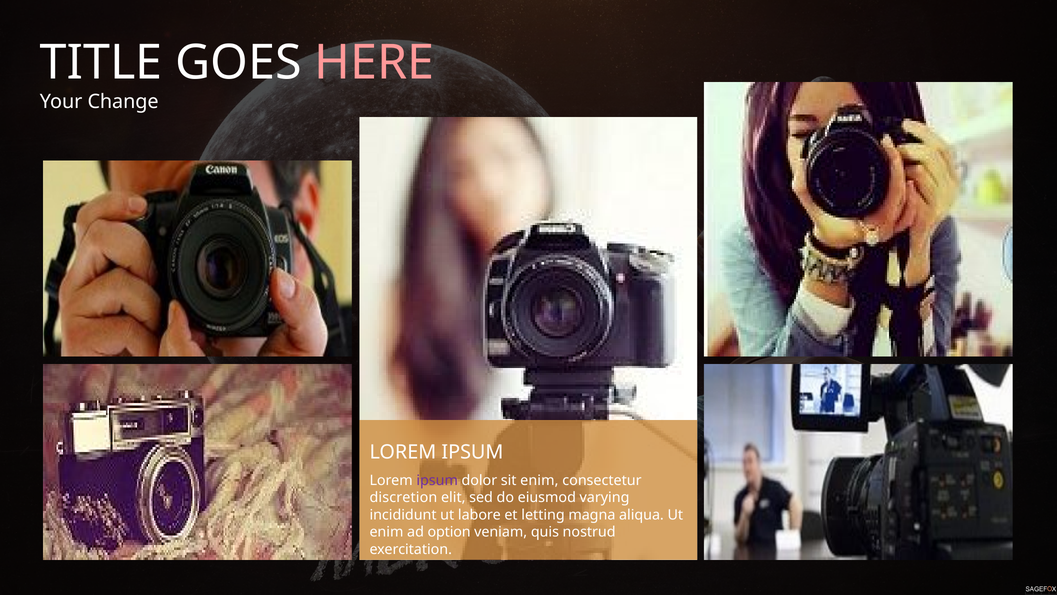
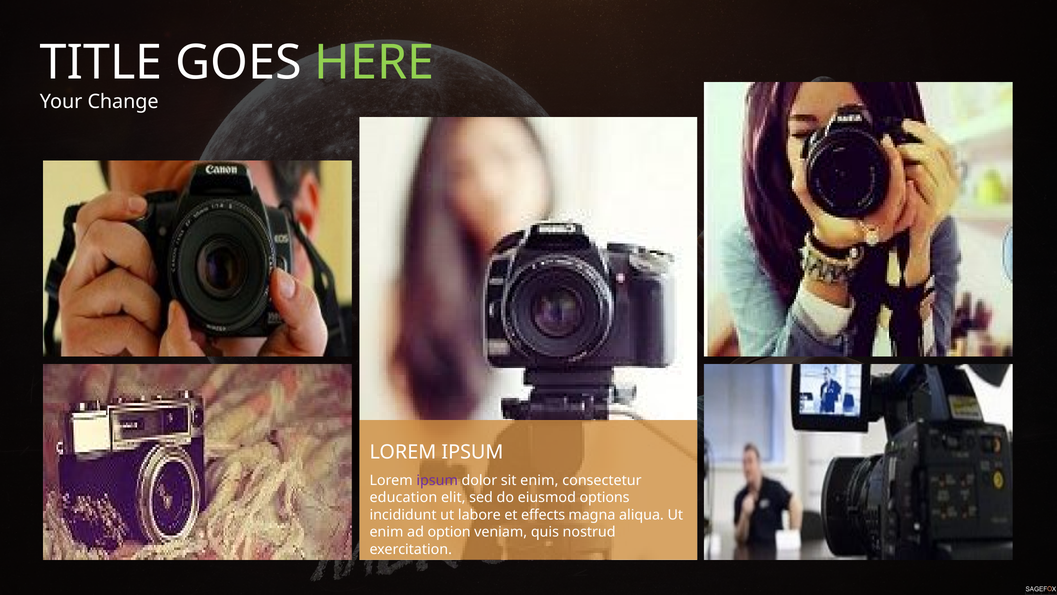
HERE colour: pink -> light green
discretion: discretion -> education
varying: varying -> options
letting: letting -> effects
